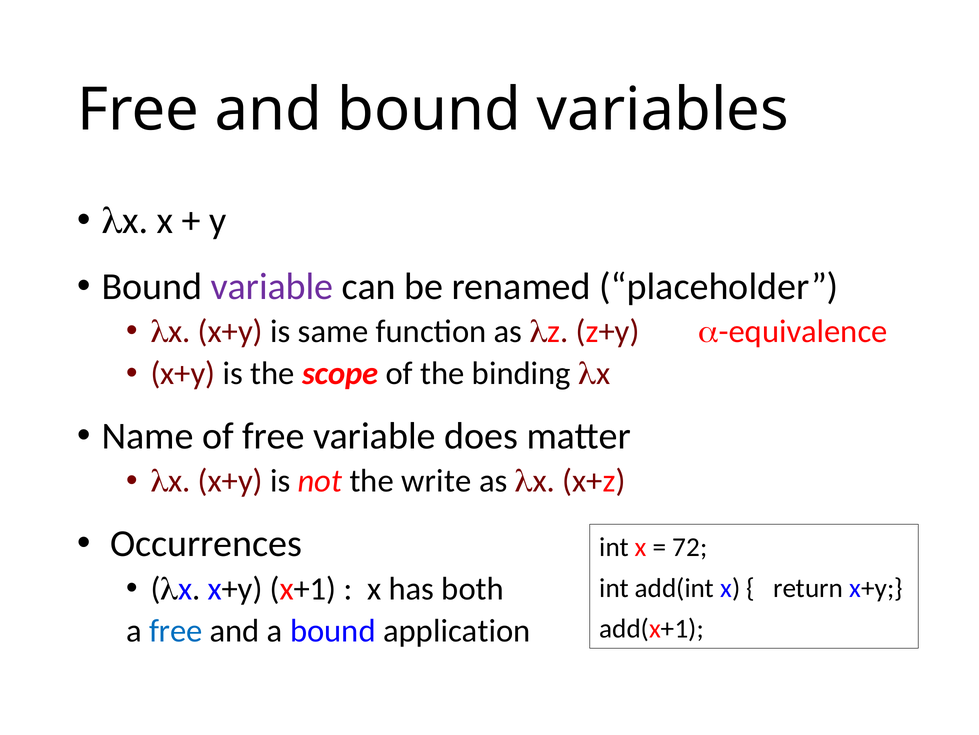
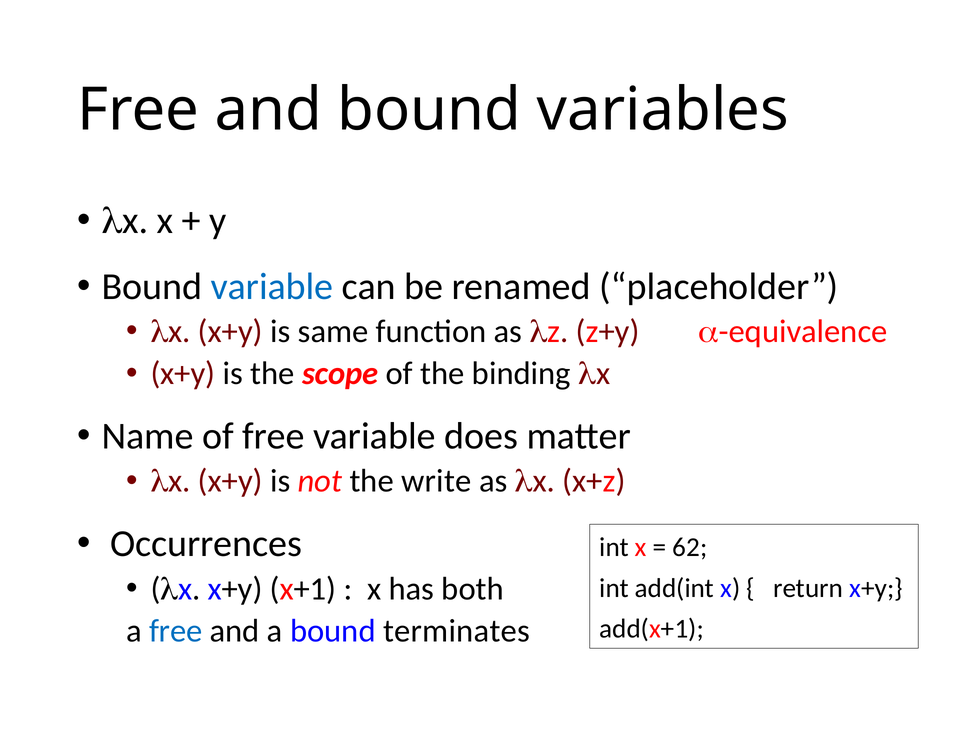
variable at (272, 286) colour: purple -> blue
72: 72 -> 62
application: application -> terminates
